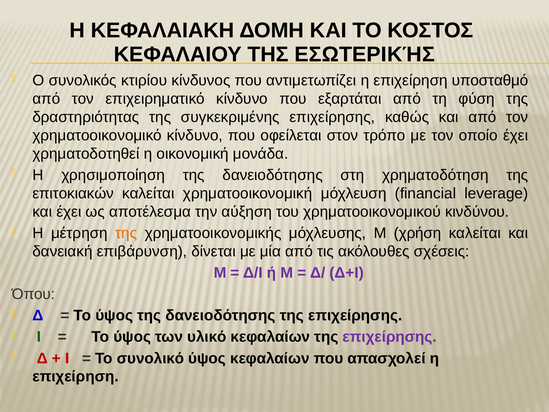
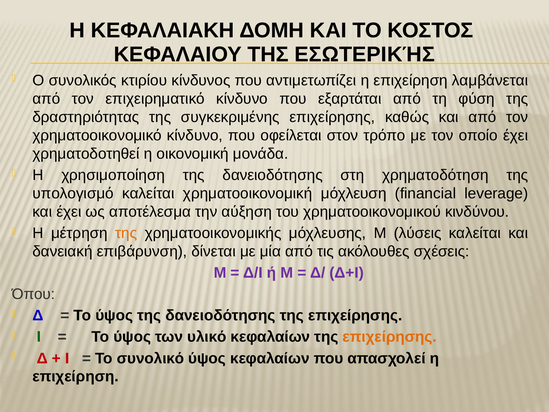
υποσταθμό: υποσταθμό -> λαμβάνεται
επιτοκιακών: επιτοκιακών -> υπολογισμό
χρήση: χρήση -> λύσεις
επιχείρησης at (390, 337) colour: purple -> orange
